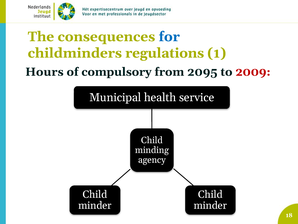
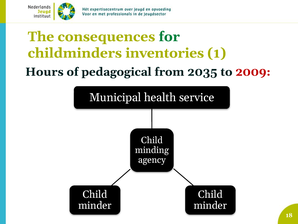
for colour: blue -> green
regulations: regulations -> inventories
compulsory: compulsory -> pedagogical
2095: 2095 -> 2035
